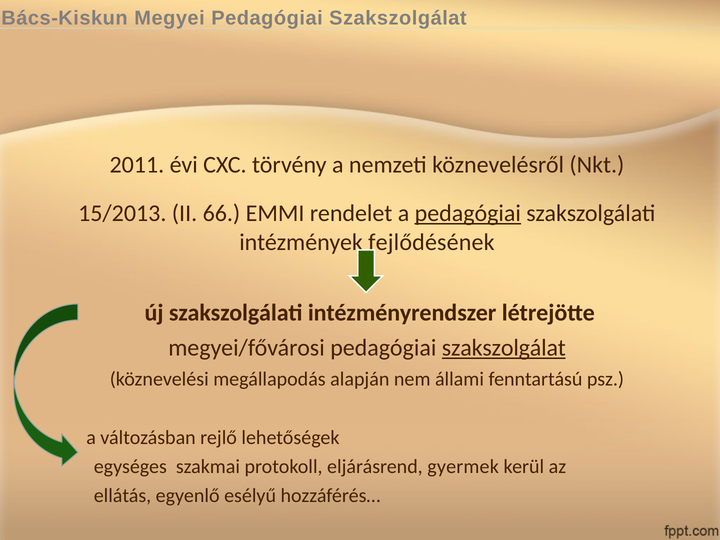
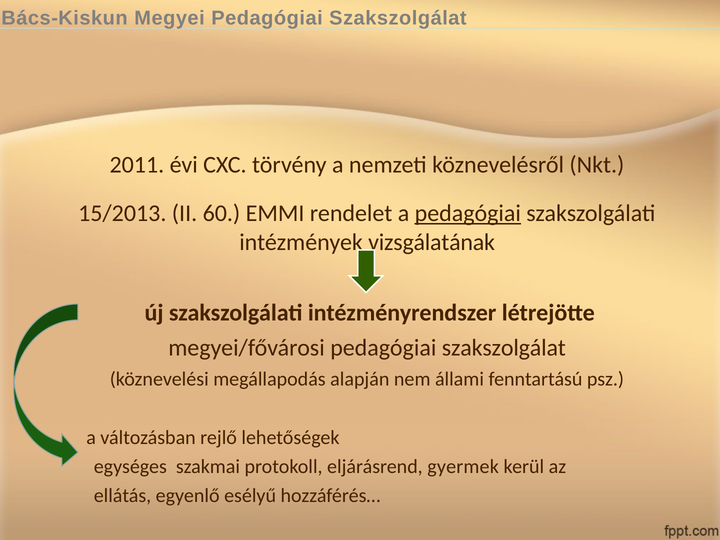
66: 66 -> 60
fejlődésének: fejlődésének -> vizsgálatának
szakszolgálat at (504, 348) underline: present -> none
